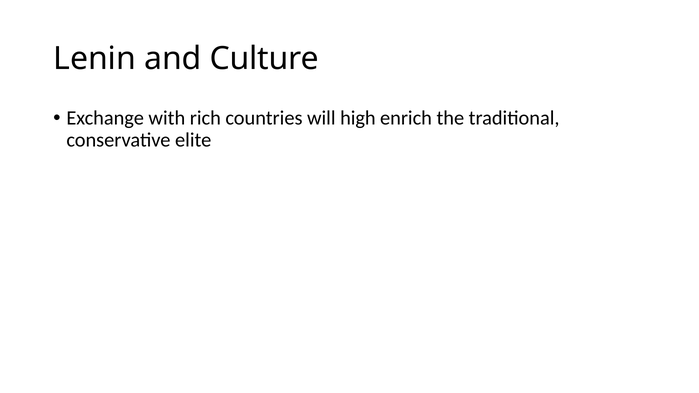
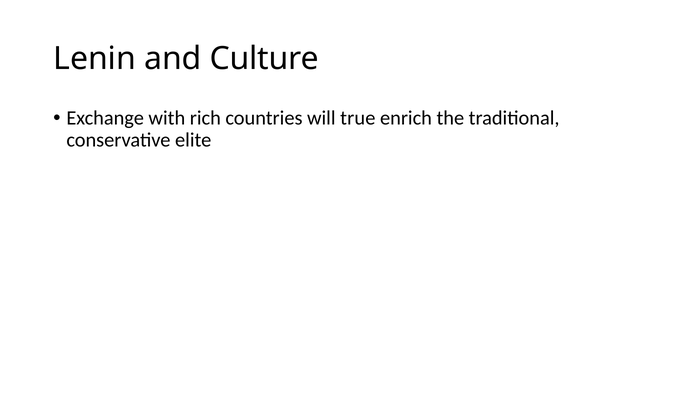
high: high -> true
